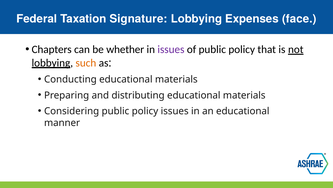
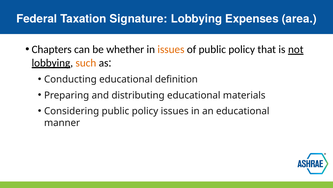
face: face -> area
issues at (171, 49) colour: purple -> orange
Conducting educational materials: materials -> definition
